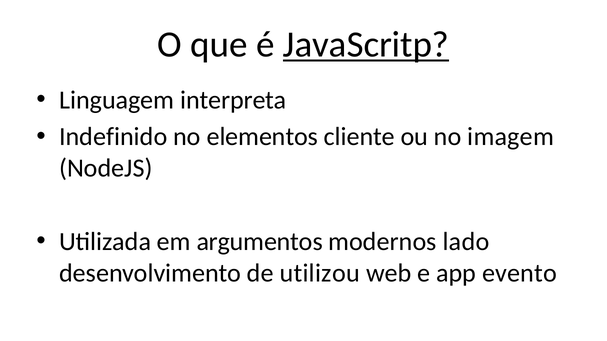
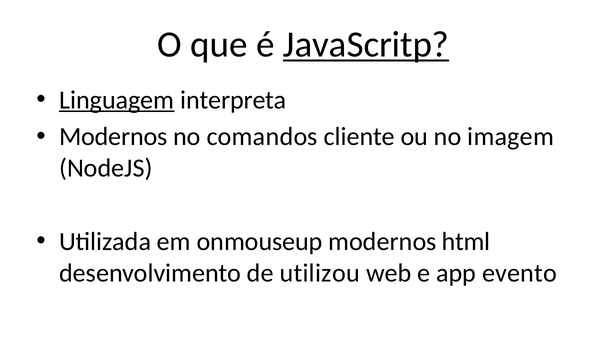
Linguagem underline: none -> present
Indefinido at (113, 137): Indefinido -> Modernos
elementos: elementos -> comandos
argumentos: argumentos -> onmouseup
lado: lado -> html
